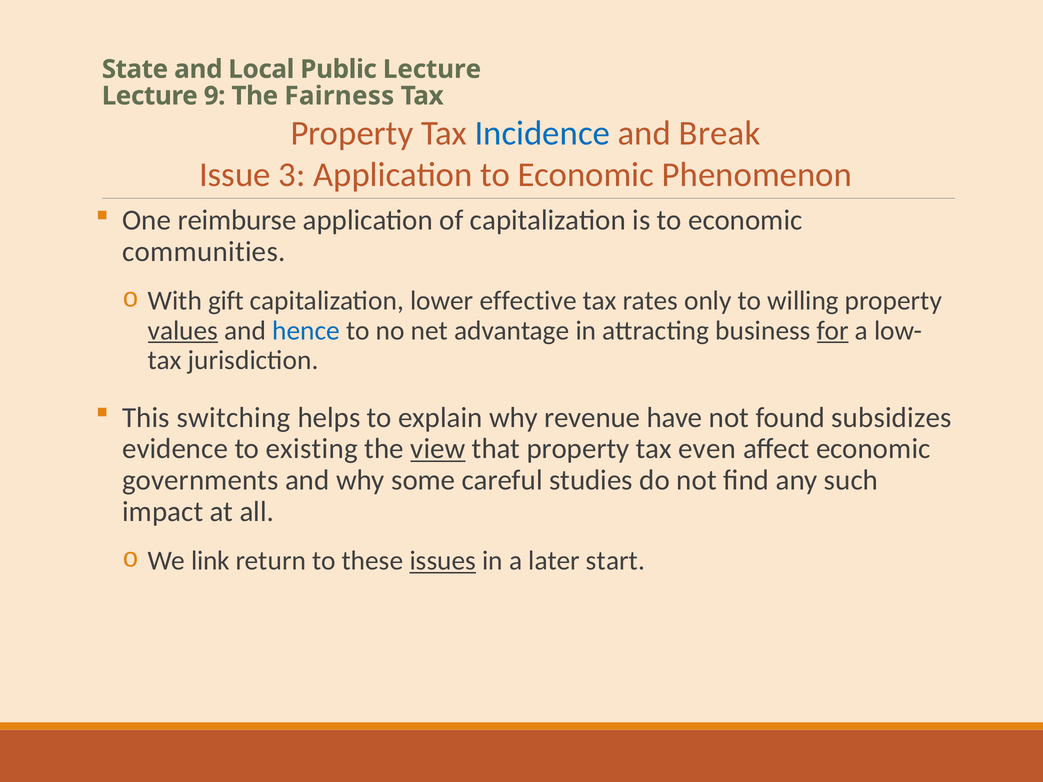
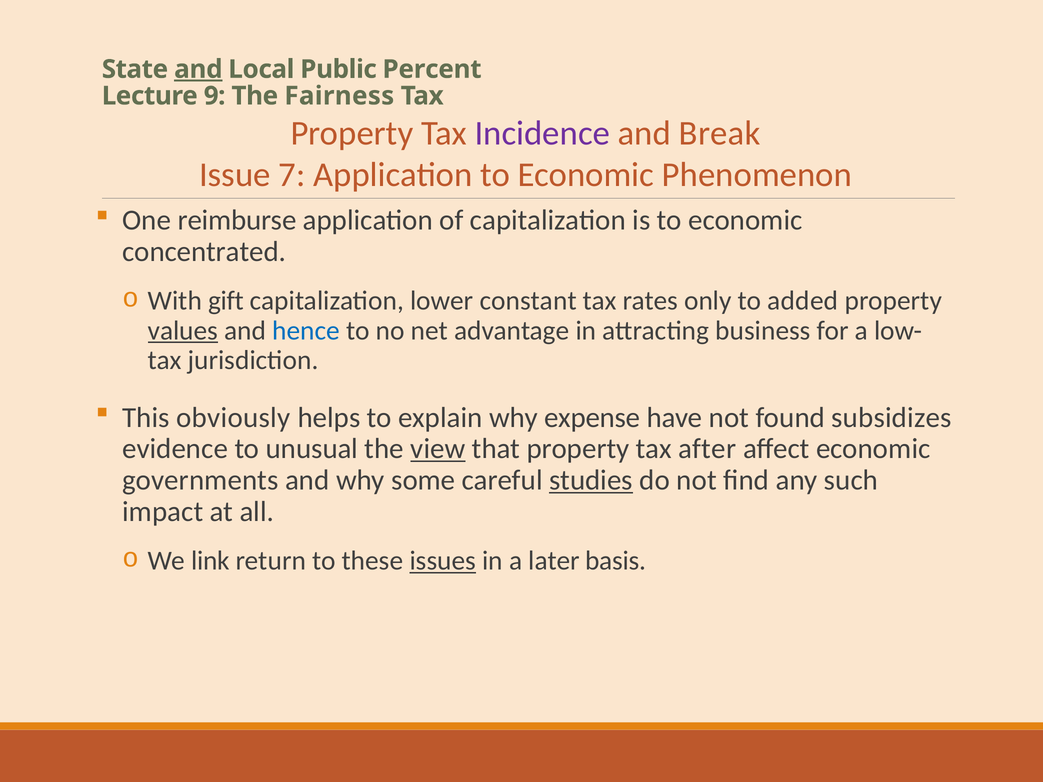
and at (198, 69) underline: none -> present
Public Lecture: Lecture -> Percent
Incidence colour: blue -> purple
3: 3 -> 7
communities: communities -> concentrated
effective: effective -> constant
willing: willing -> added
for underline: present -> none
switching: switching -> obviously
revenue: revenue -> expense
existing: existing -> unusual
even: even -> after
studies underline: none -> present
start: start -> basis
